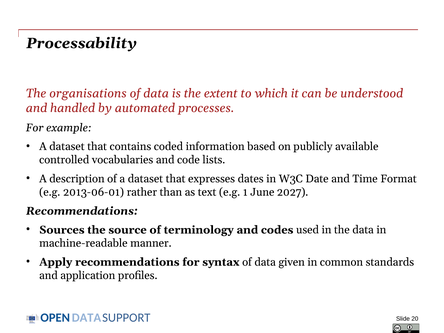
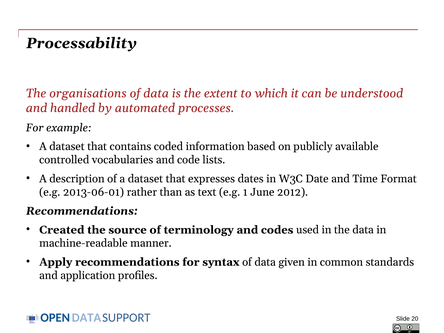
2027: 2027 -> 2012
Sources: Sources -> Created
